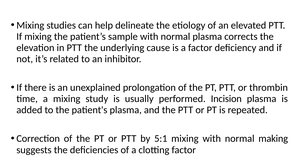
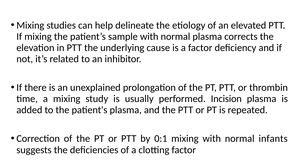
5:1: 5:1 -> 0:1
making: making -> infants
